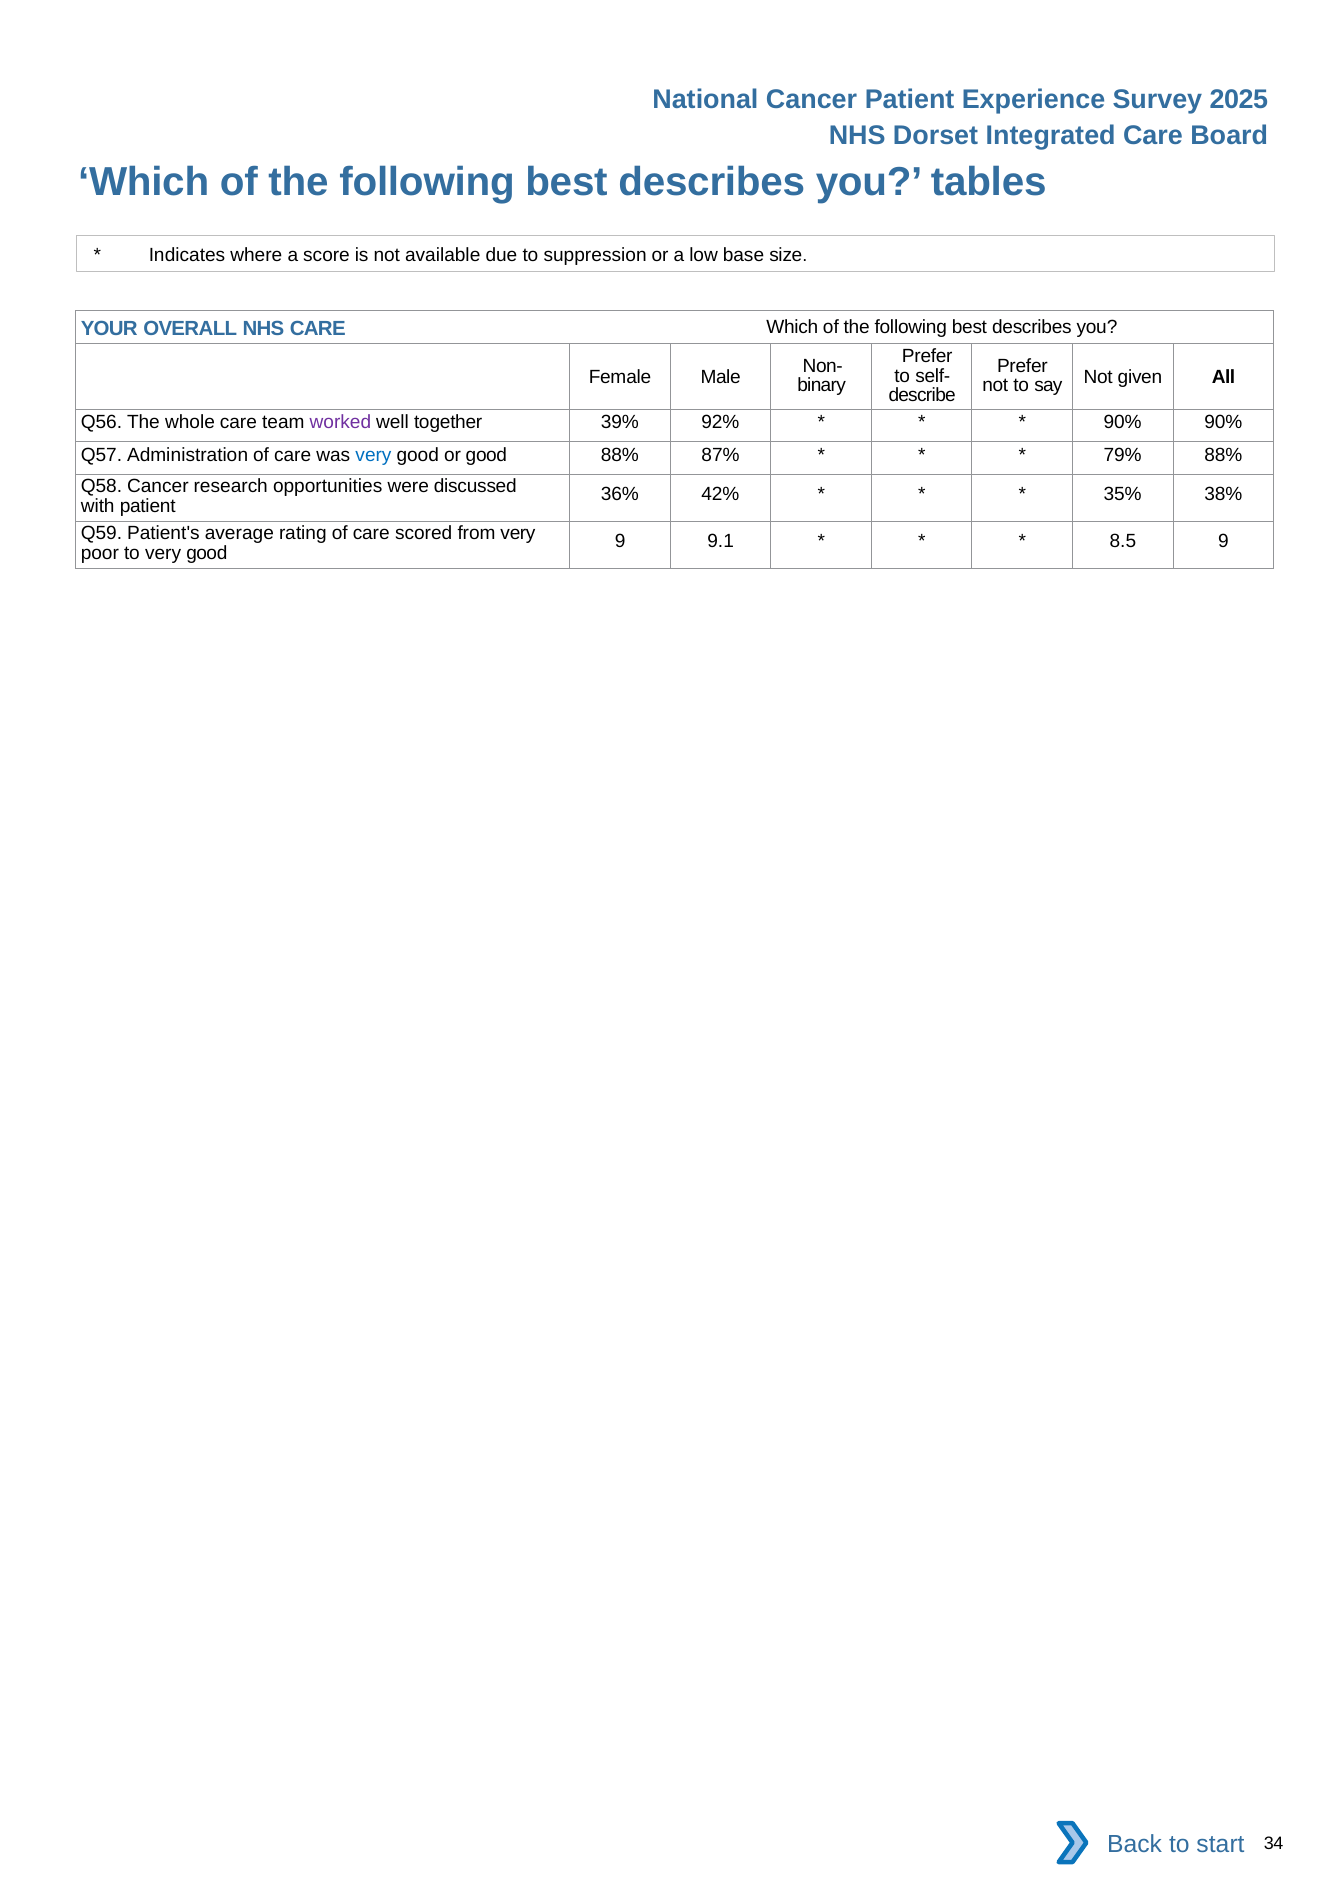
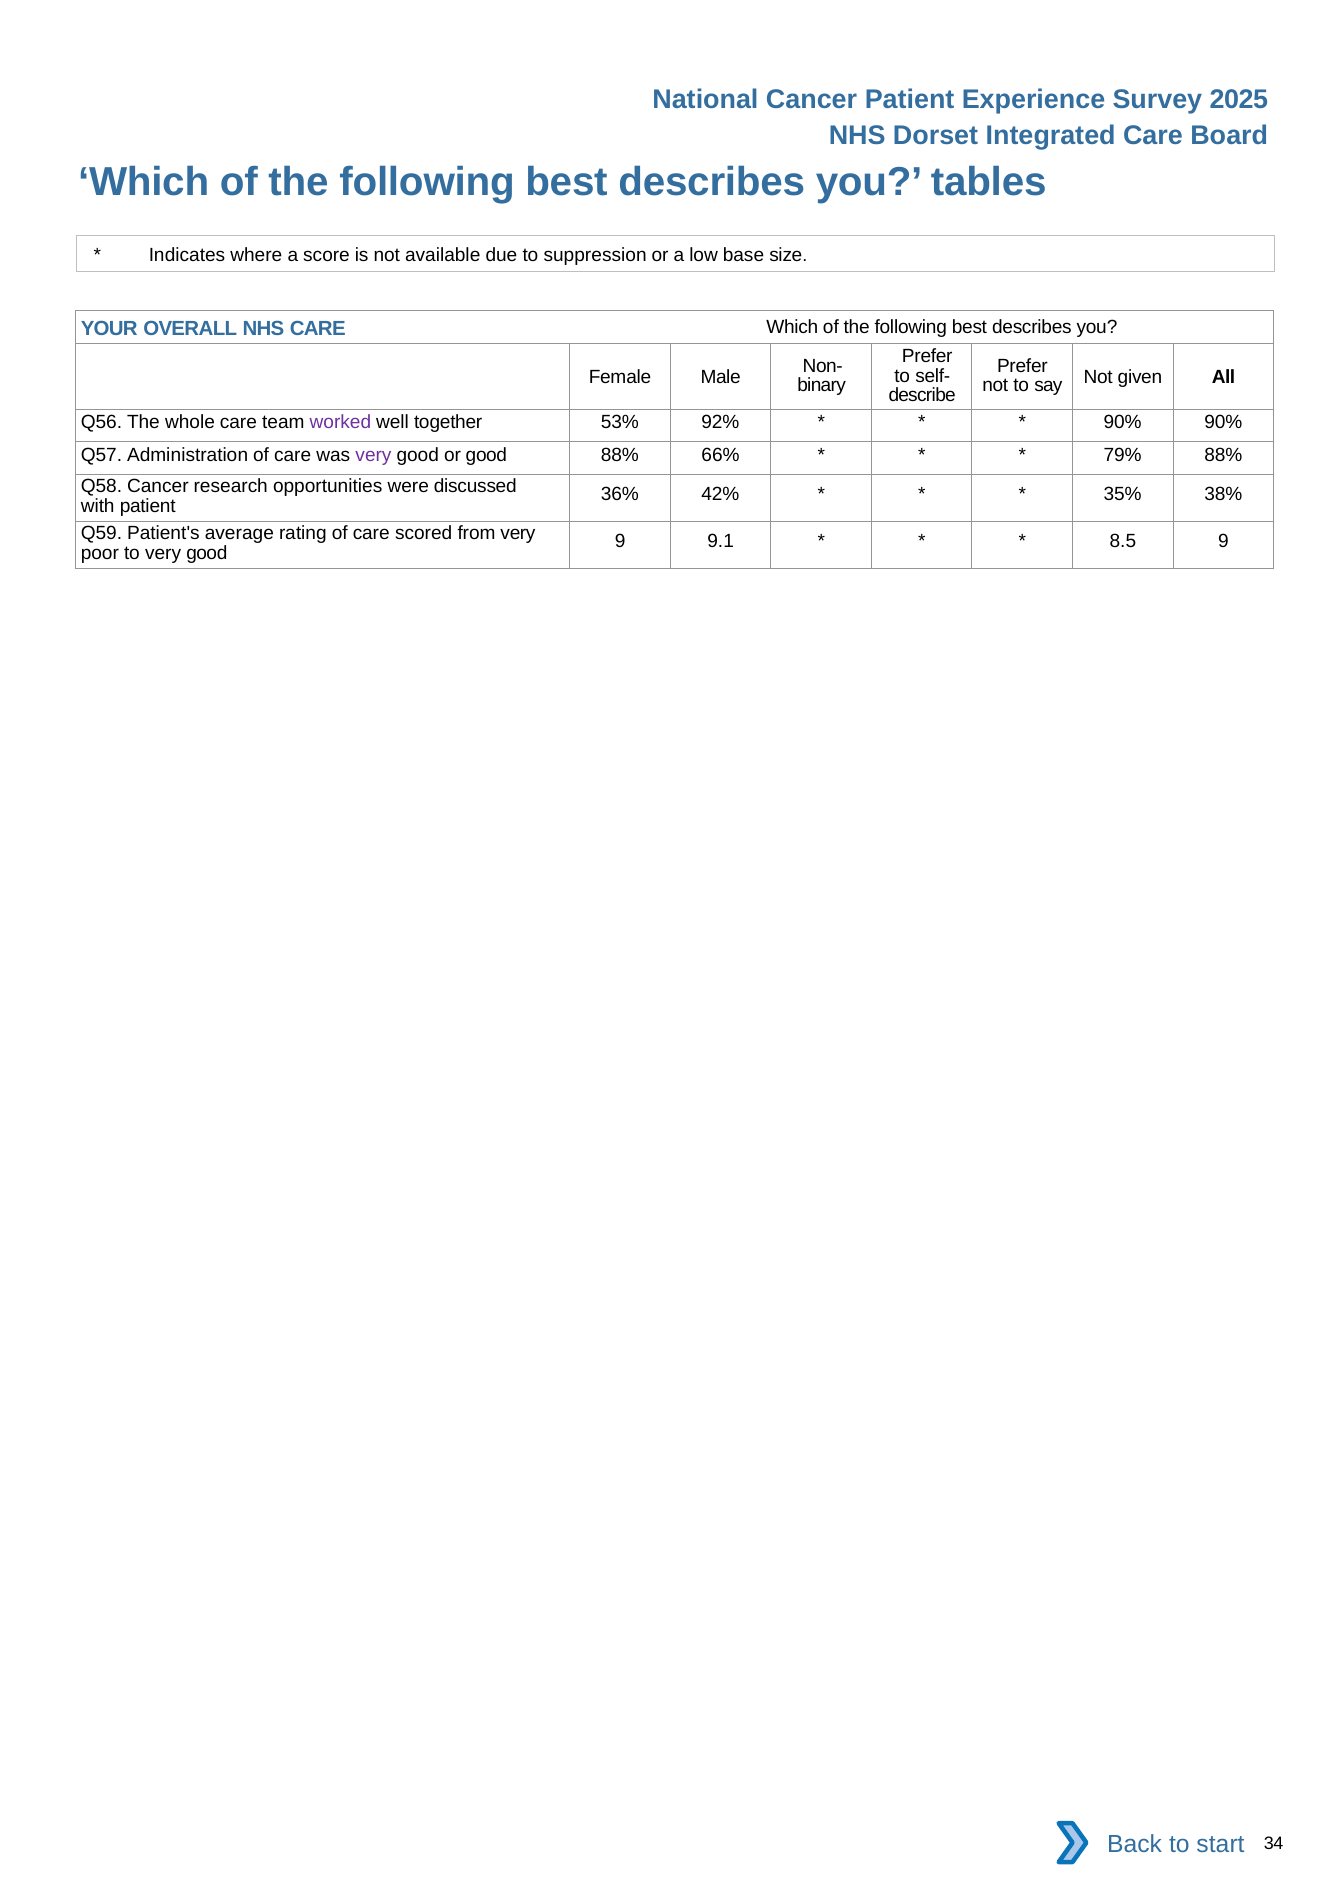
39%: 39% -> 53%
very at (373, 455) colour: blue -> purple
87%: 87% -> 66%
